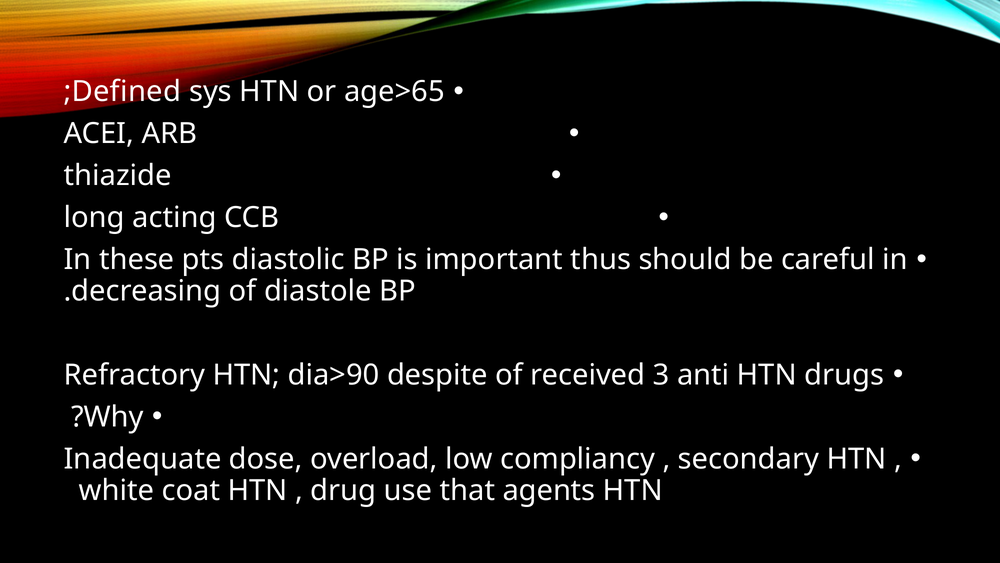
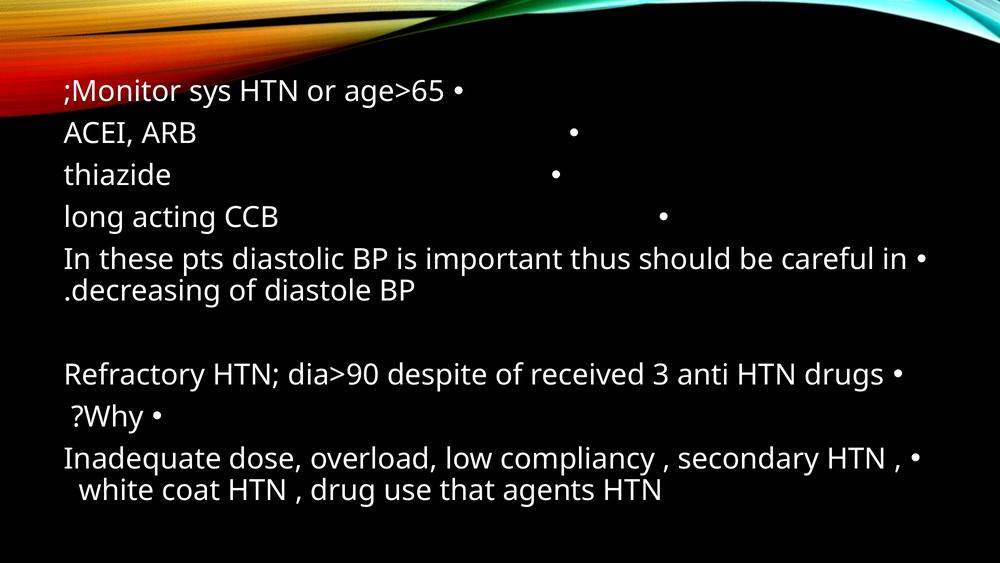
Defined: Defined -> Monitor
